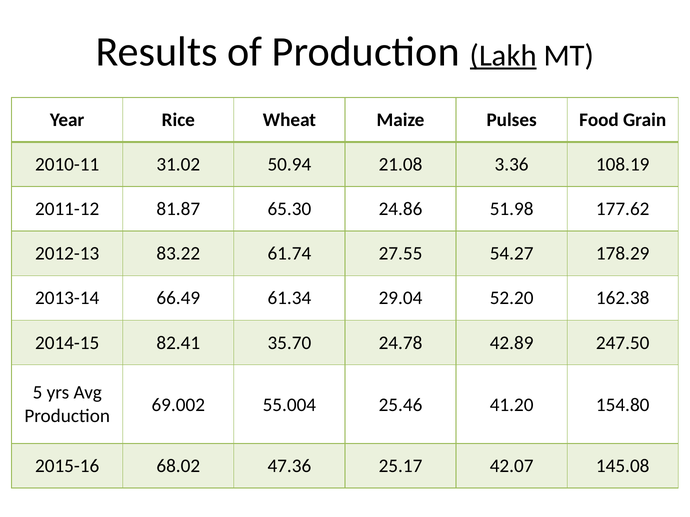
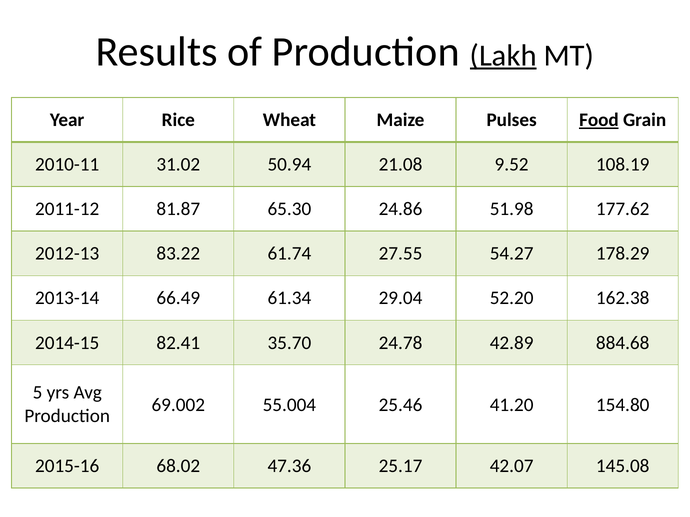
Food underline: none -> present
3.36: 3.36 -> 9.52
247.50: 247.50 -> 884.68
